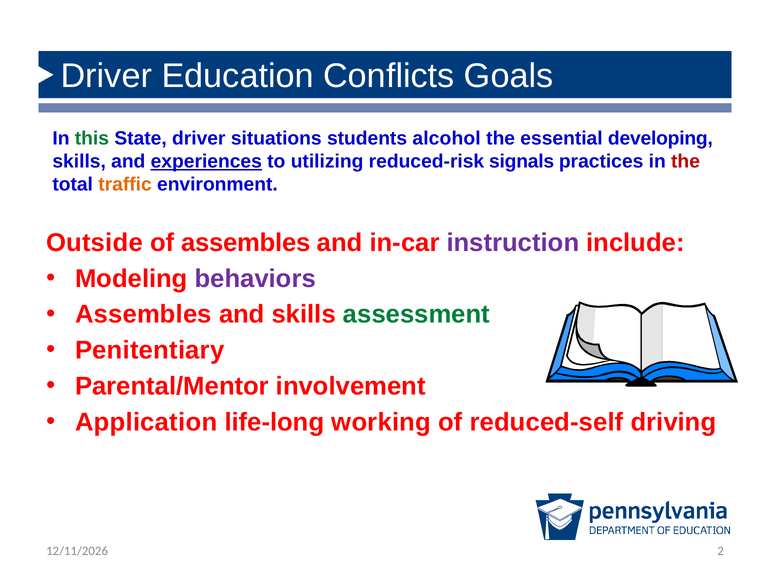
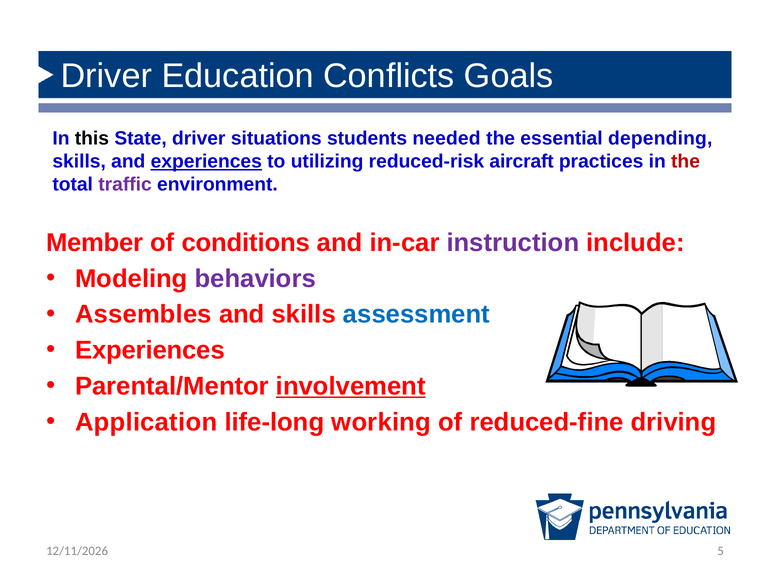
this colour: green -> black
alcohol: alcohol -> needed
developing: developing -> depending
signals: signals -> aircraft
traffic colour: orange -> purple
Outside: Outside -> Member
of assembles: assembles -> conditions
assessment colour: green -> blue
Penitentiary at (150, 351): Penitentiary -> Experiences
involvement underline: none -> present
reduced-self: reduced-self -> reduced-fine
2: 2 -> 5
